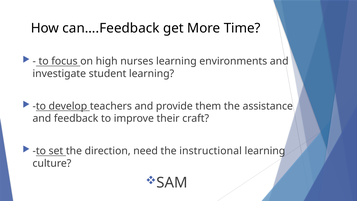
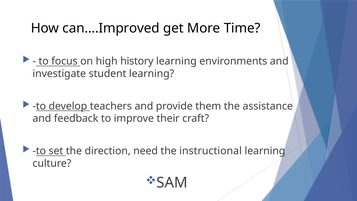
can….Feedback: can….Feedback -> can….Improved
nurses: nurses -> history
